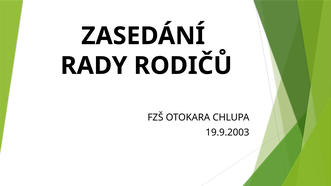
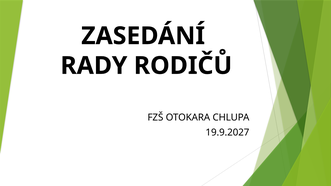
19.9.2003: 19.9.2003 -> 19.9.2027
